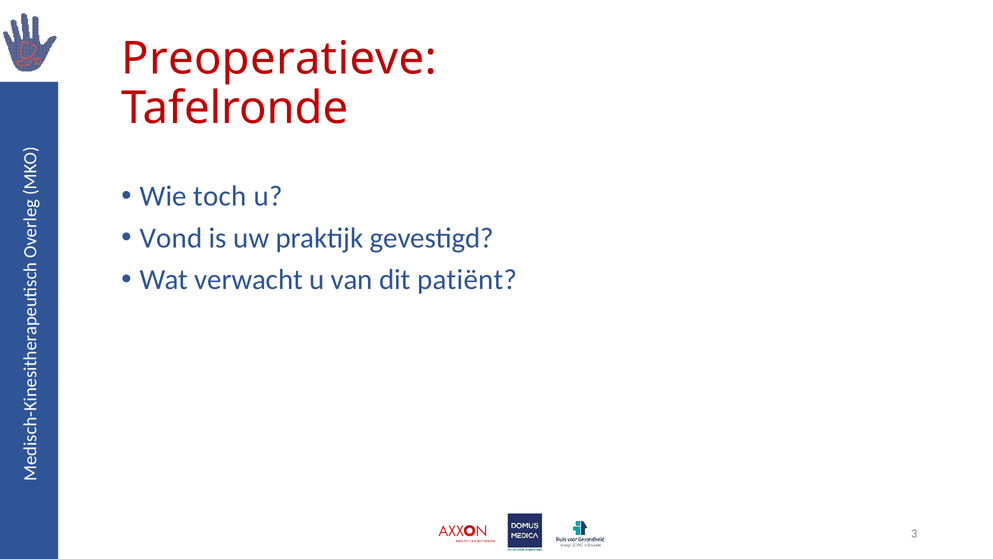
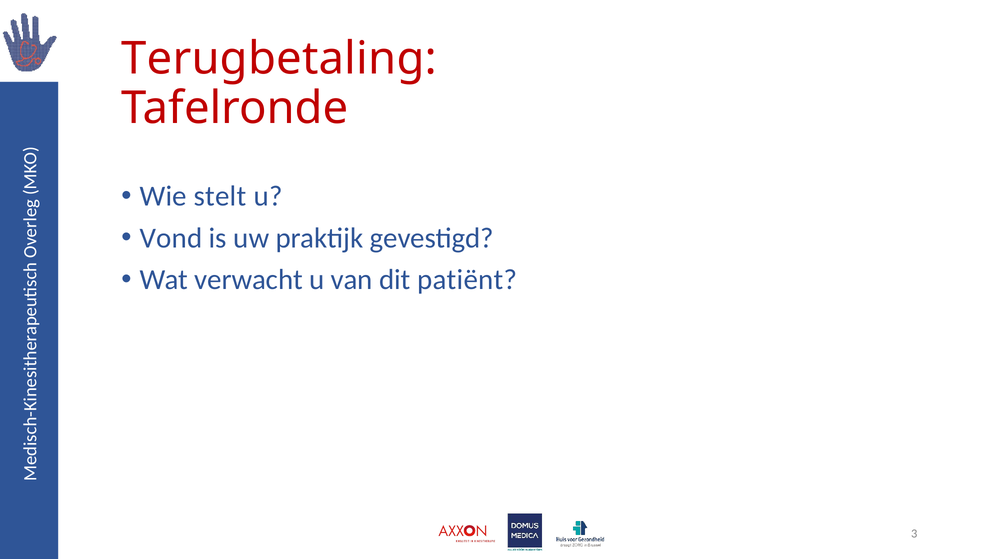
Preoperatieve: Preoperatieve -> Terugbetaling
toch: toch -> stelt
